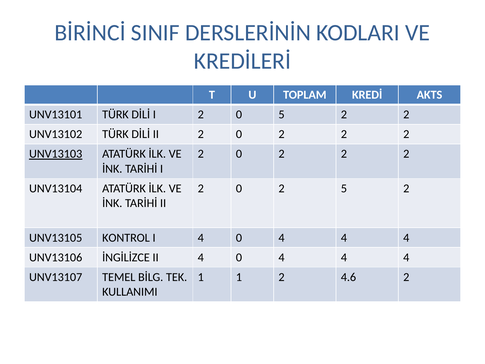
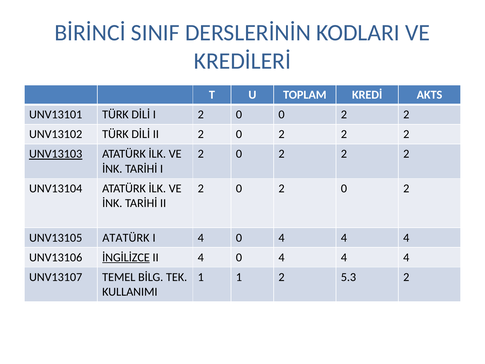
0 5: 5 -> 0
0 2 5: 5 -> 0
UNV13105 KONTROL: KONTROL -> ATATÜRK
İNGİLİZCE underline: none -> present
4.6: 4.6 -> 5.3
